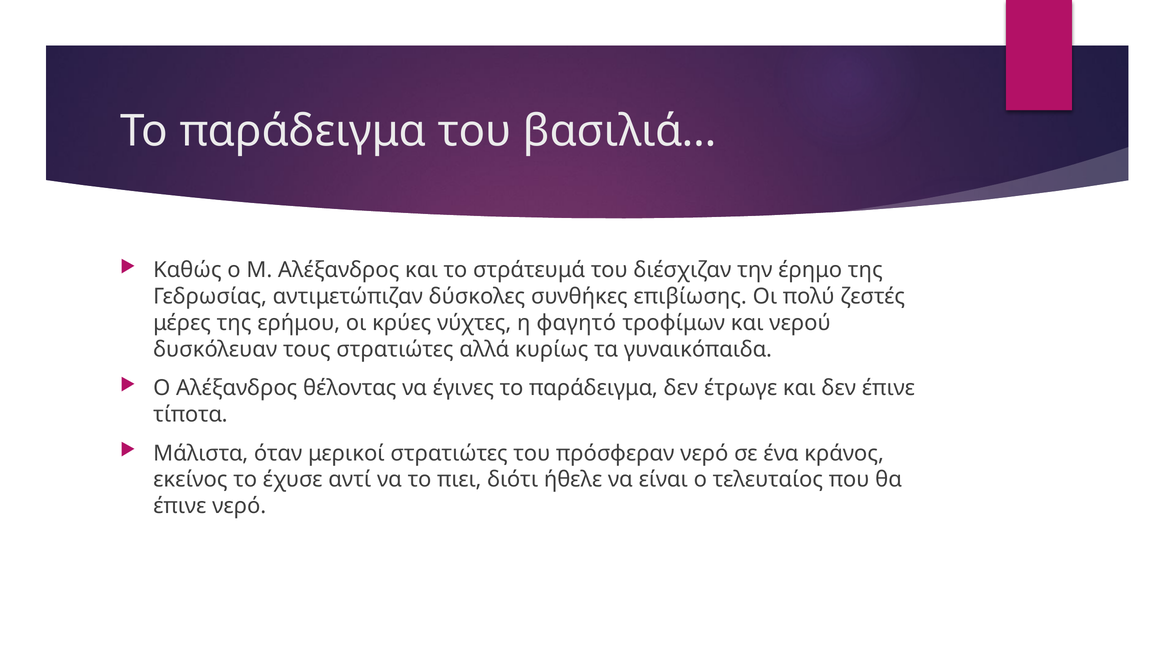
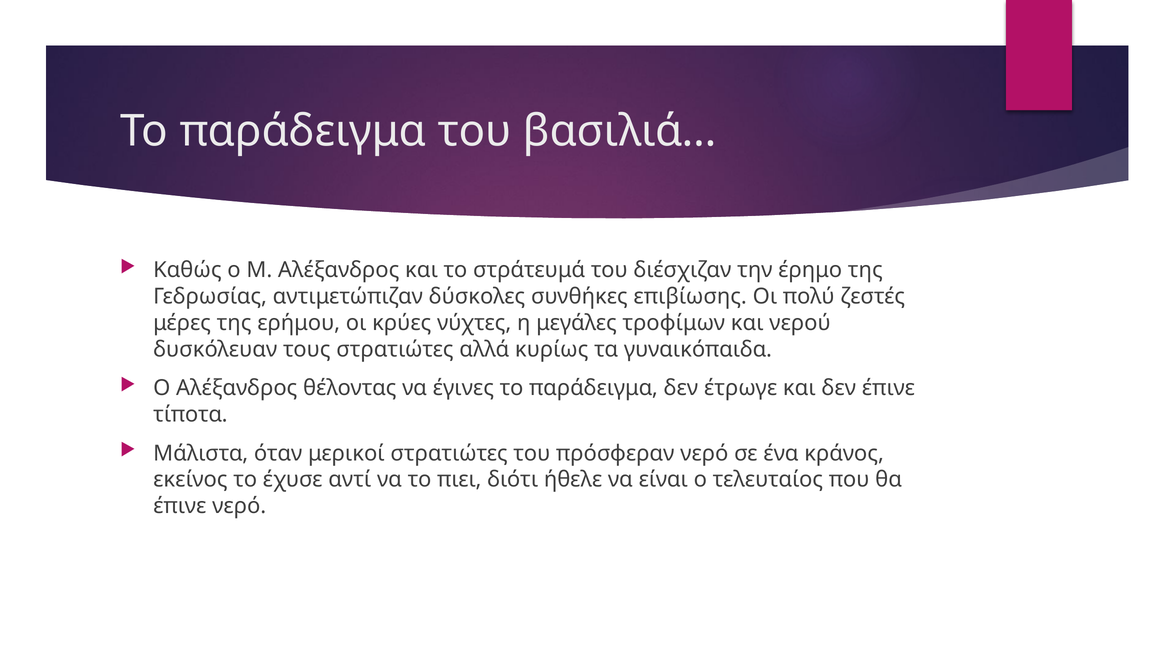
φαγητό: φαγητό -> μεγάλες
